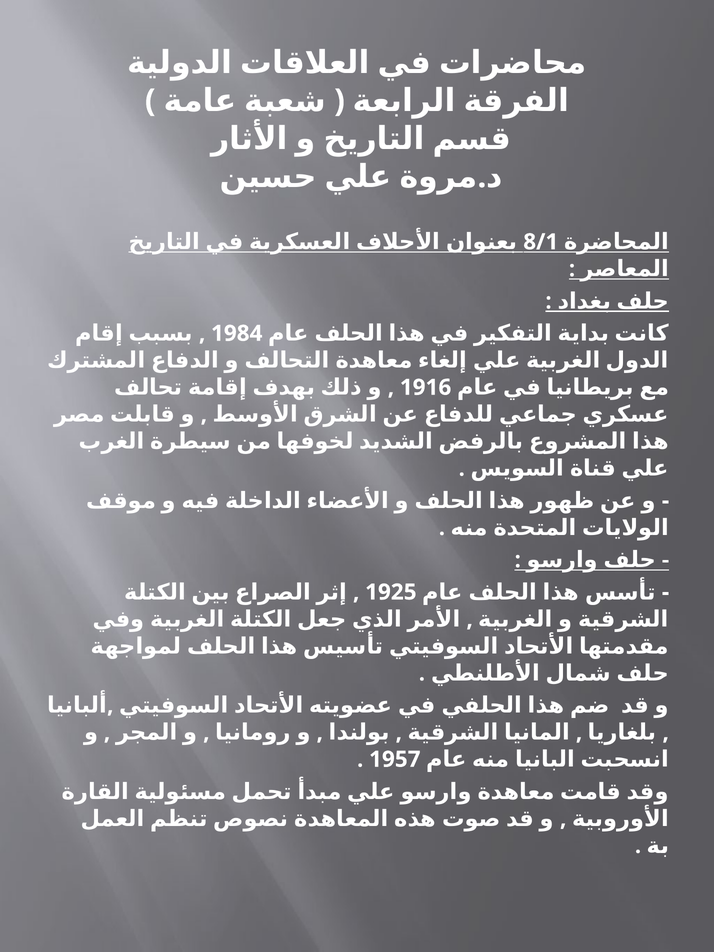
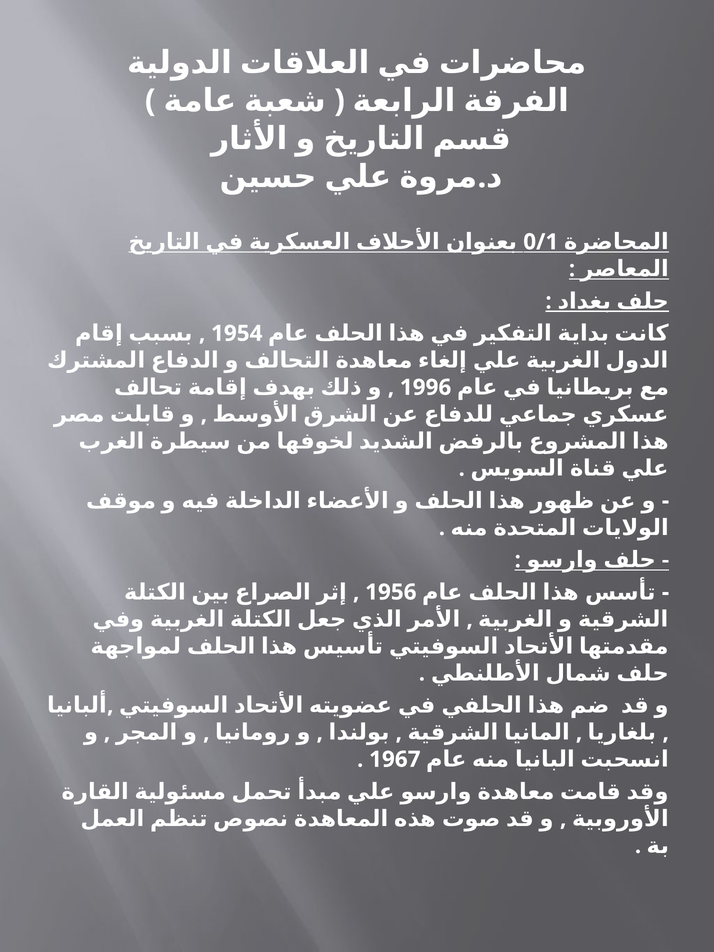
8/1: 8/1 -> 0/1
1984: 1984 -> 1954
1916: 1916 -> 1996
1925: 1925 -> 1956
1957: 1957 -> 1967
